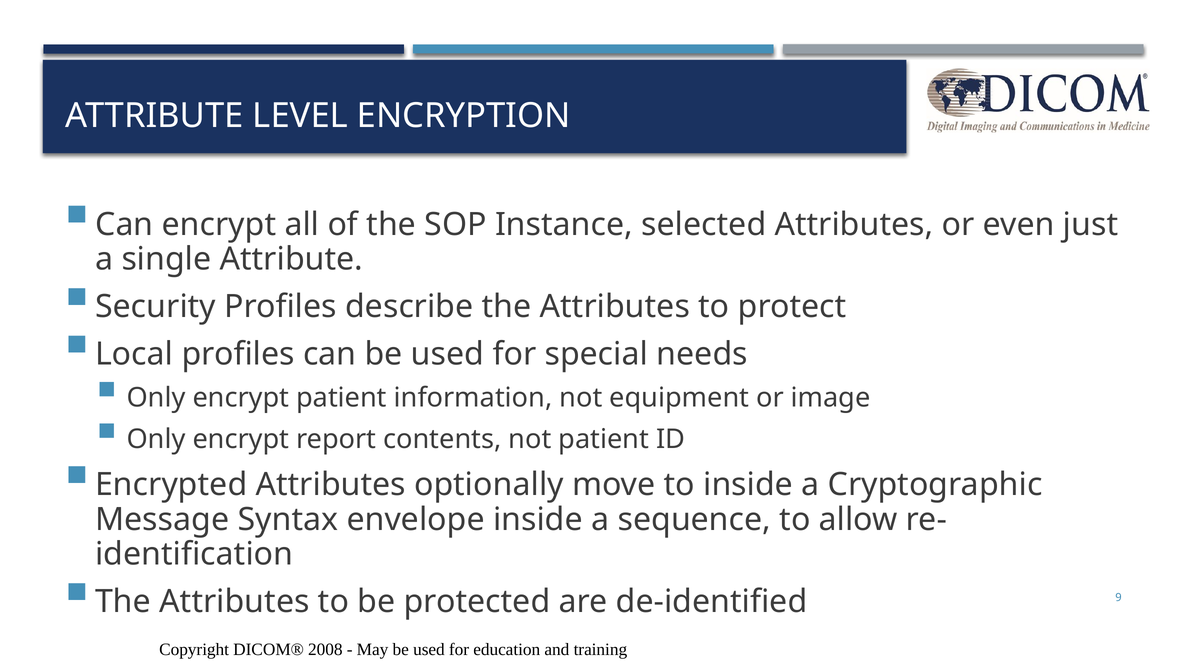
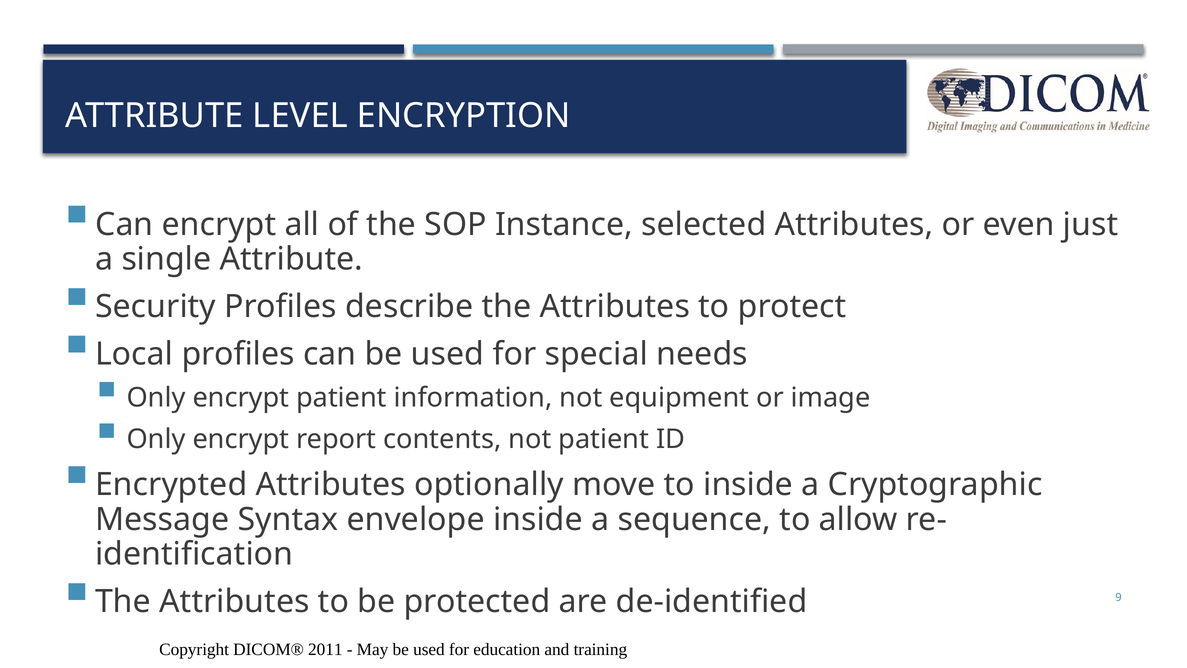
2008: 2008 -> 2011
